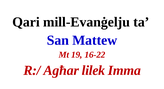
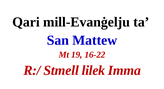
Agħar: Agħar -> Stmell
